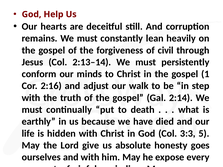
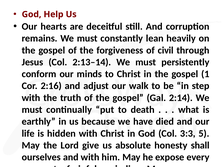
goes: goes -> shall
